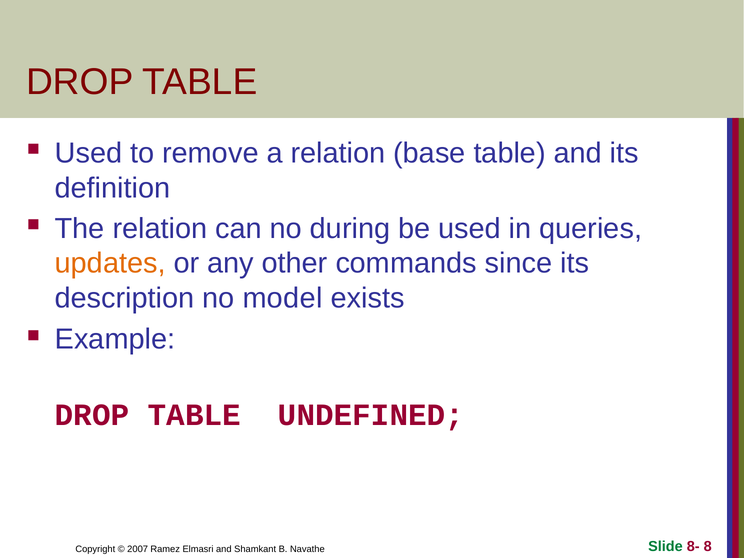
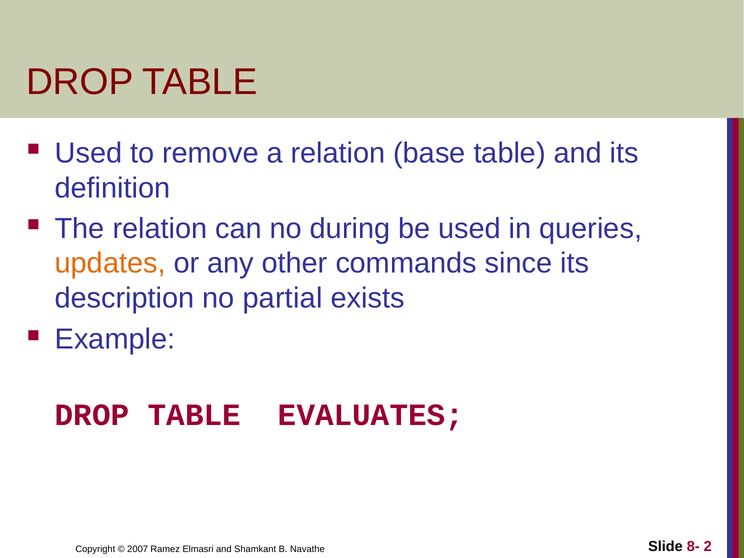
model: model -> partial
UNDEFINED: UNDEFINED -> EVALUATES
Slide colour: green -> black
8: 8 -> 2
